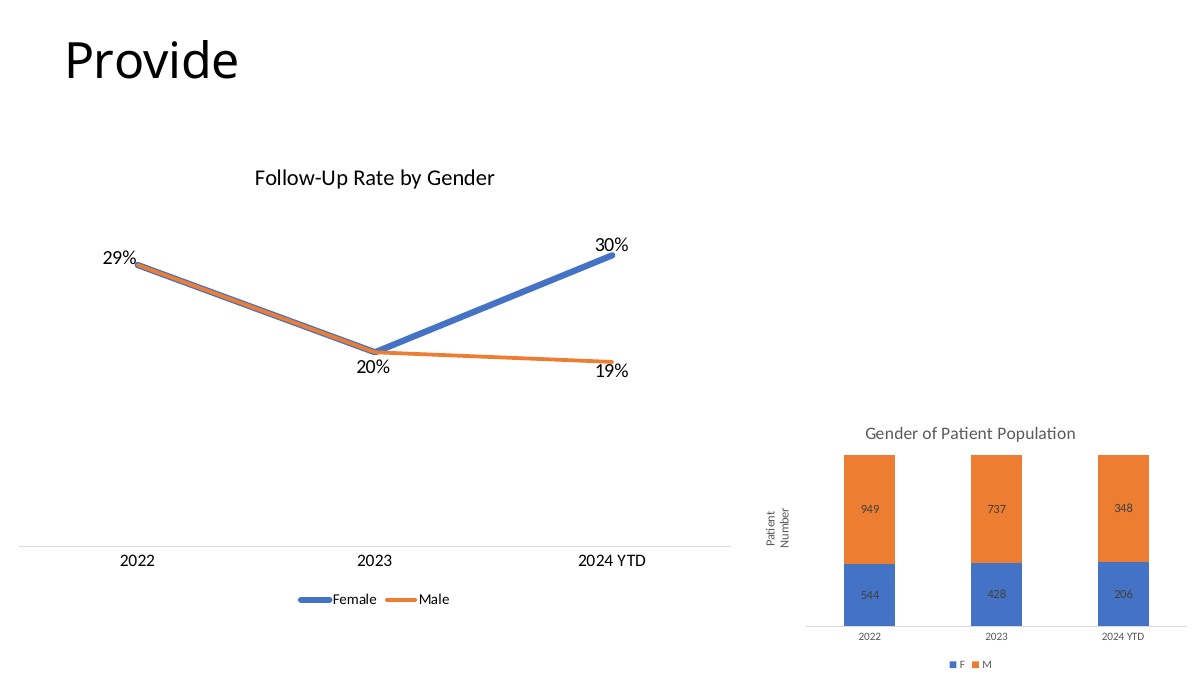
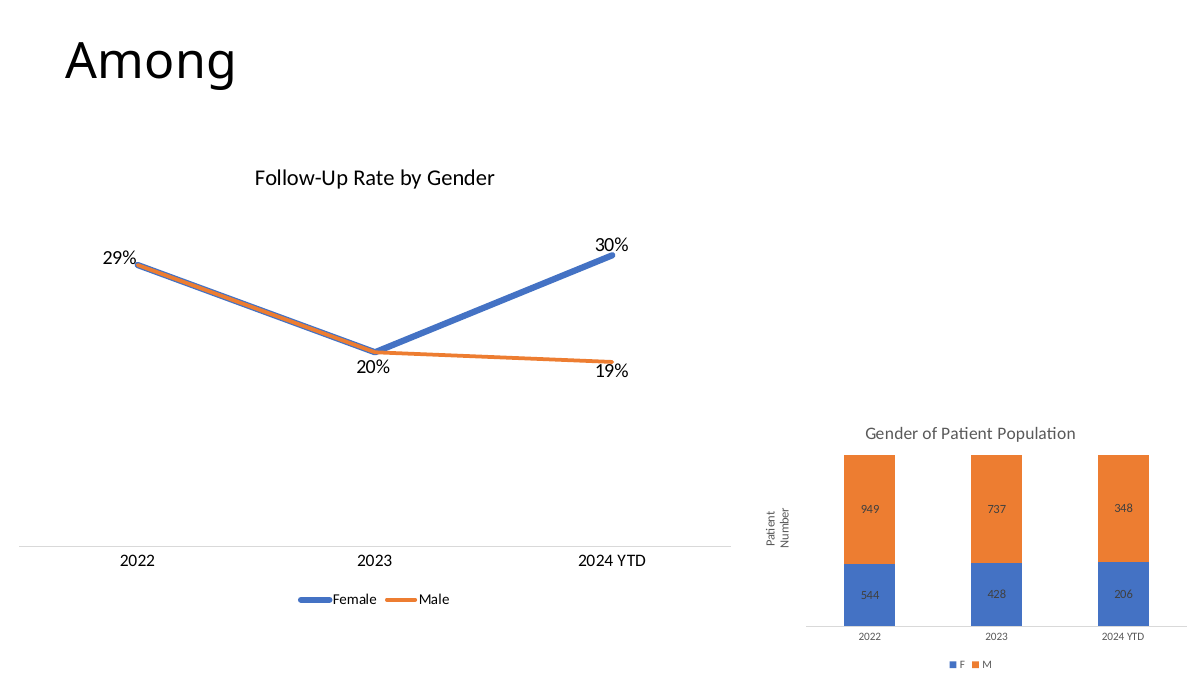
Provide: Provide -> Among
